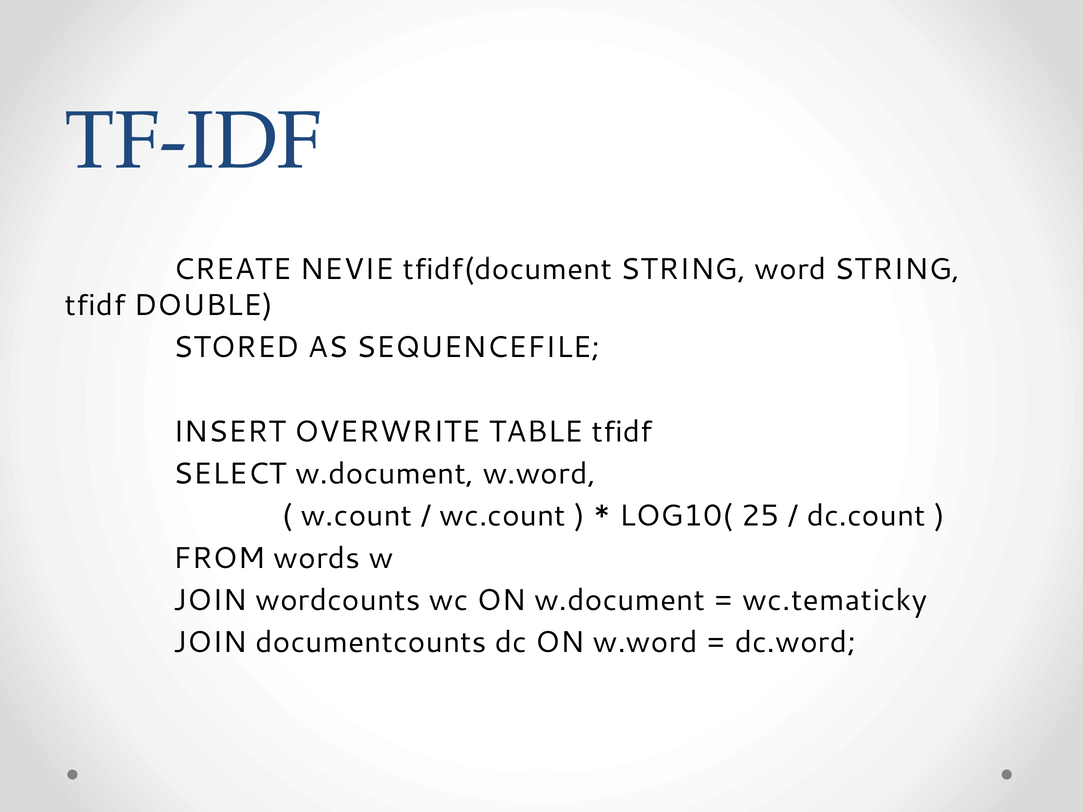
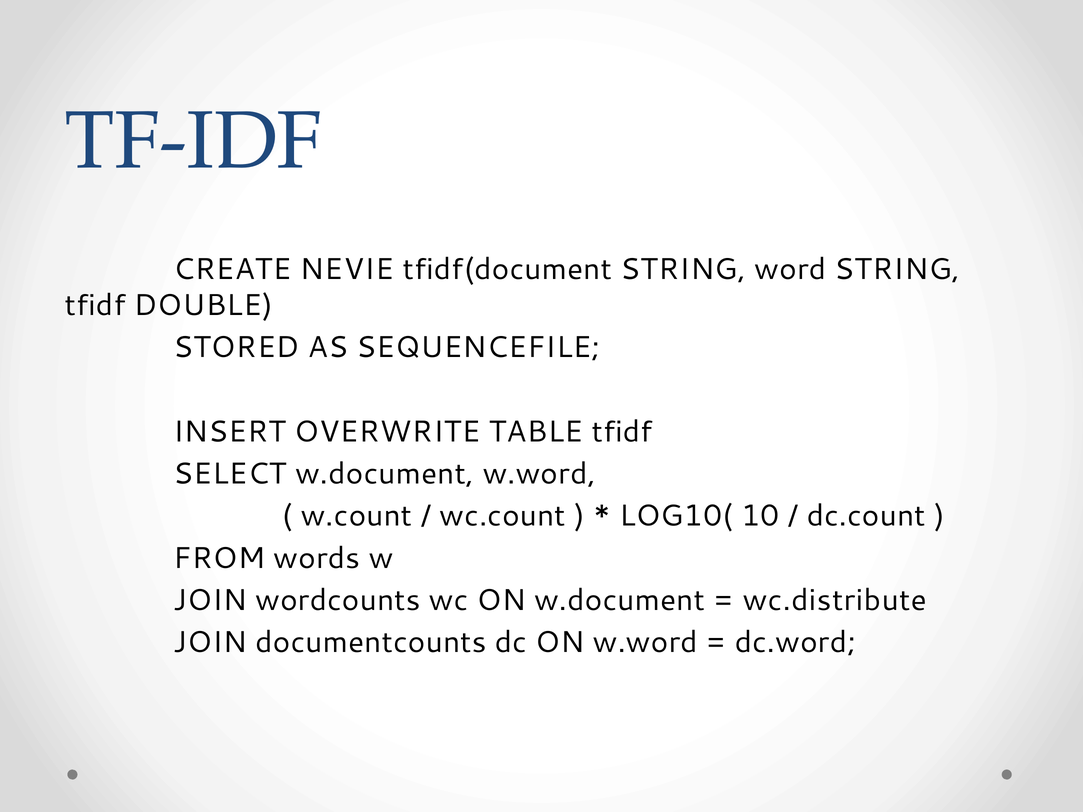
25: 25 -> 10
wc.tematicky: wc.tematicky -> wc.distribute
